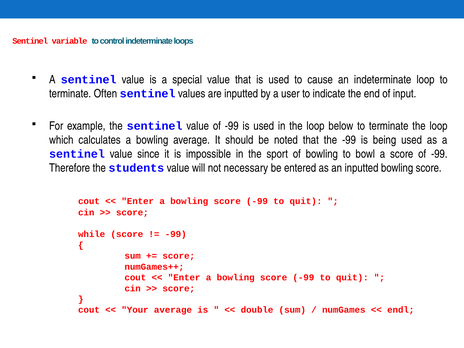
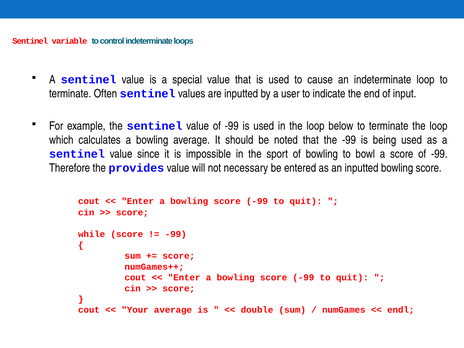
students: students -> provides
